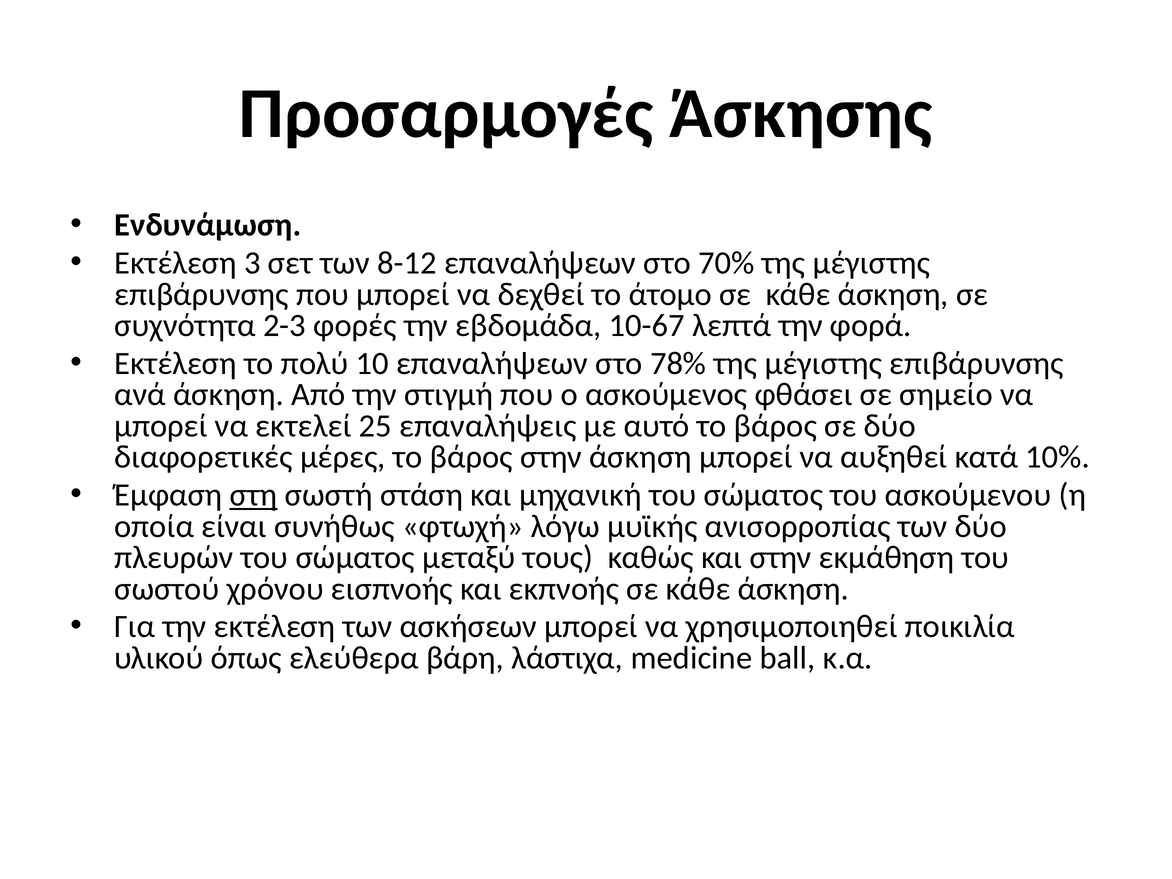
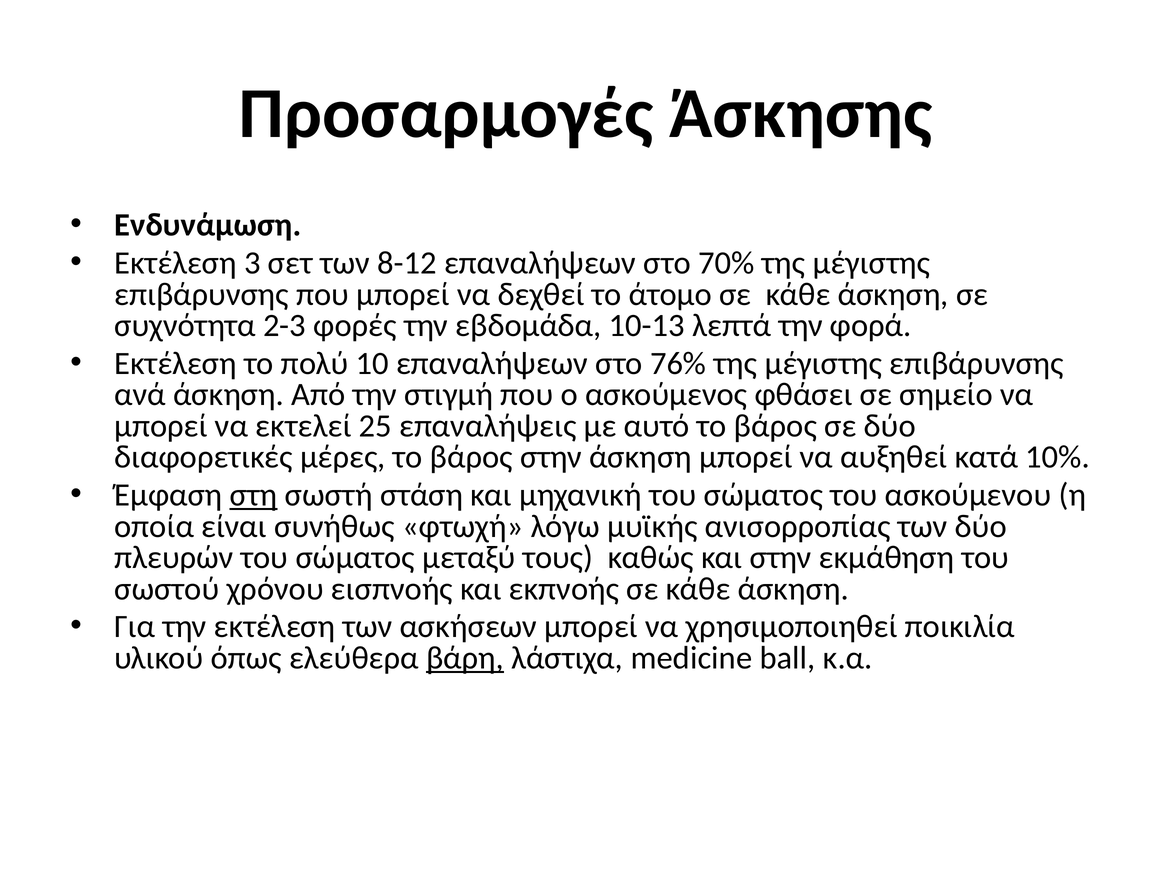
10-67: 10-67 -> 10-13
78%: 78% -> 76%
βάρη underline: none -> present
